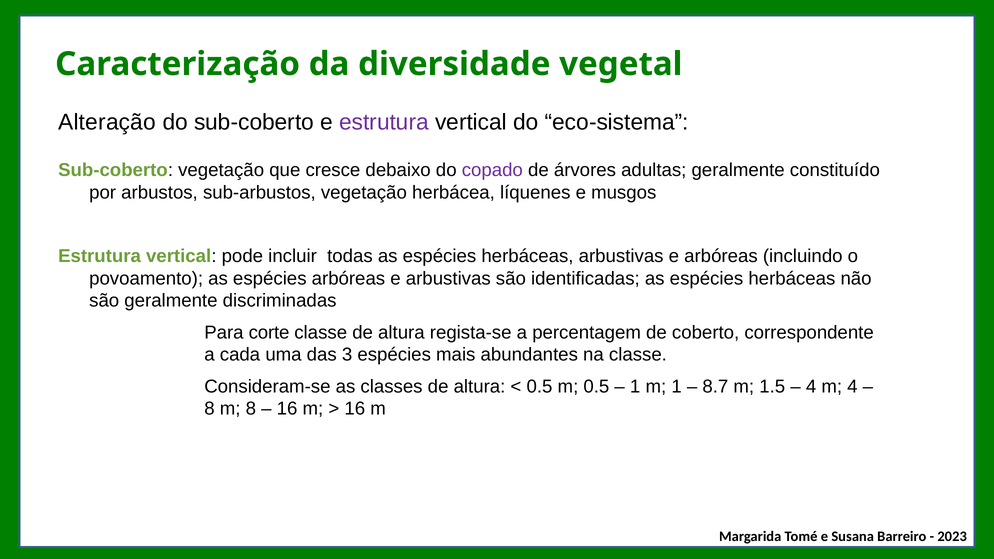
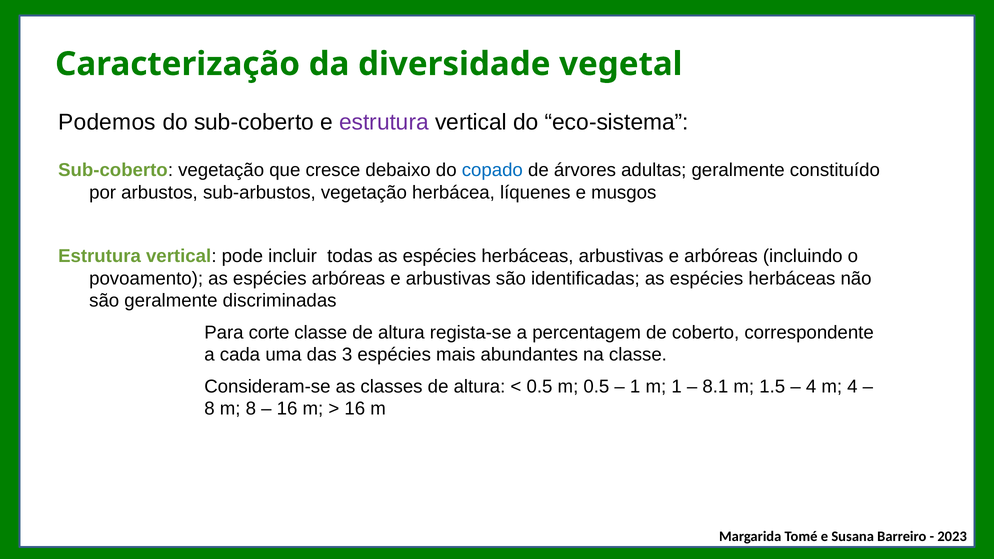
Alteração: Alteração -> Podemos
copado colour: purple -> blue
8.7: 8.7 -> 8.1
